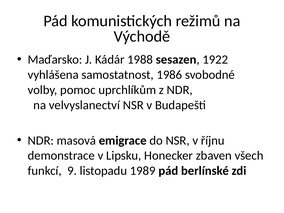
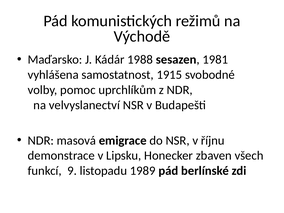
1922: 1922 -> 1981
1986: 1986 -> 1915
